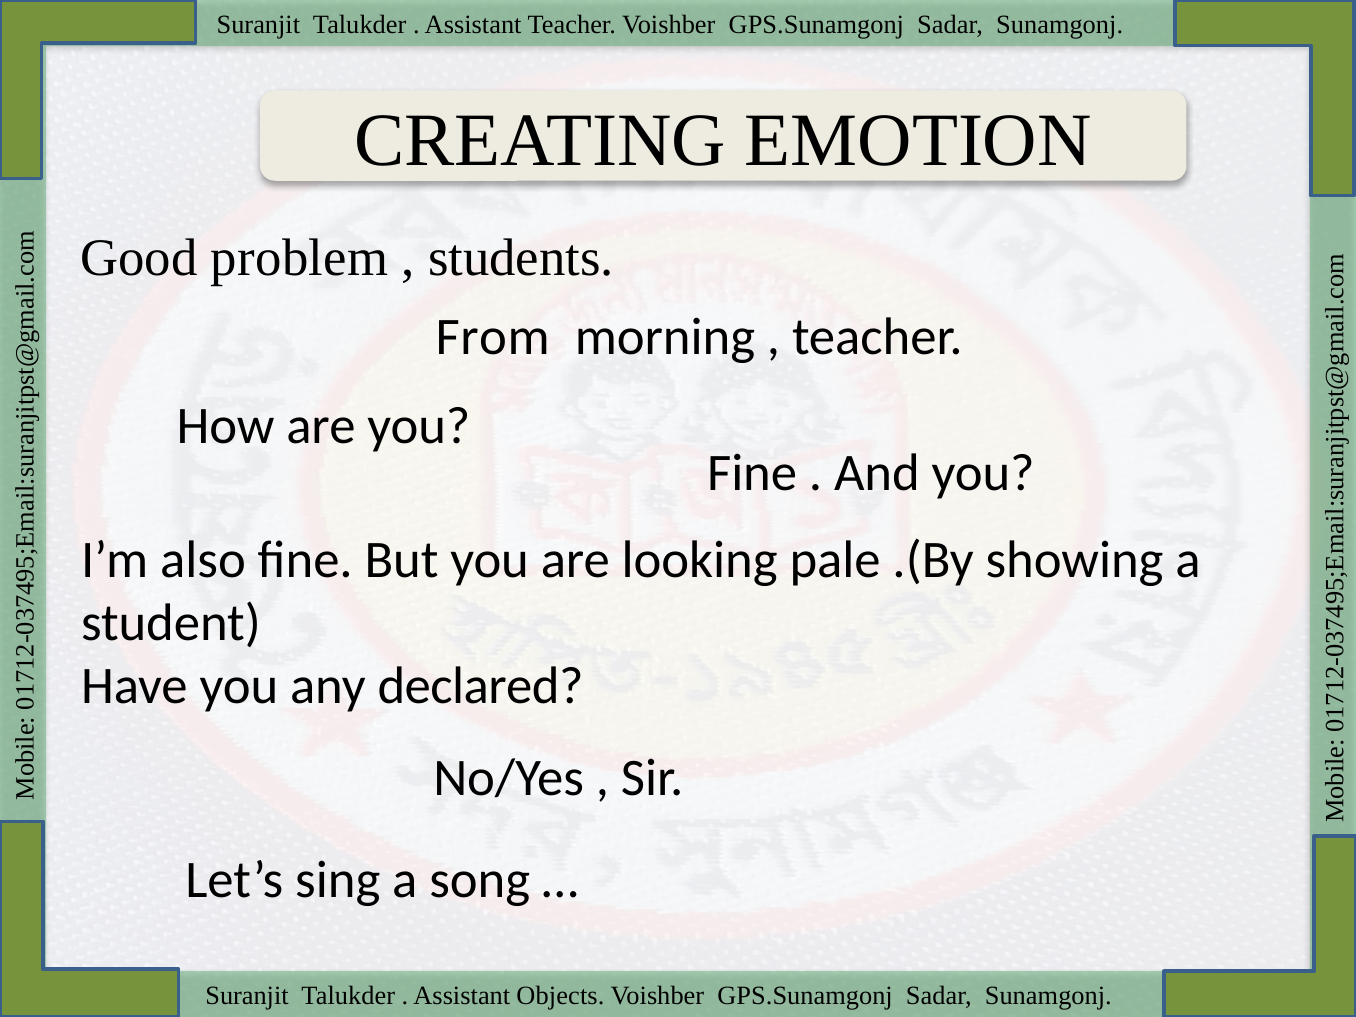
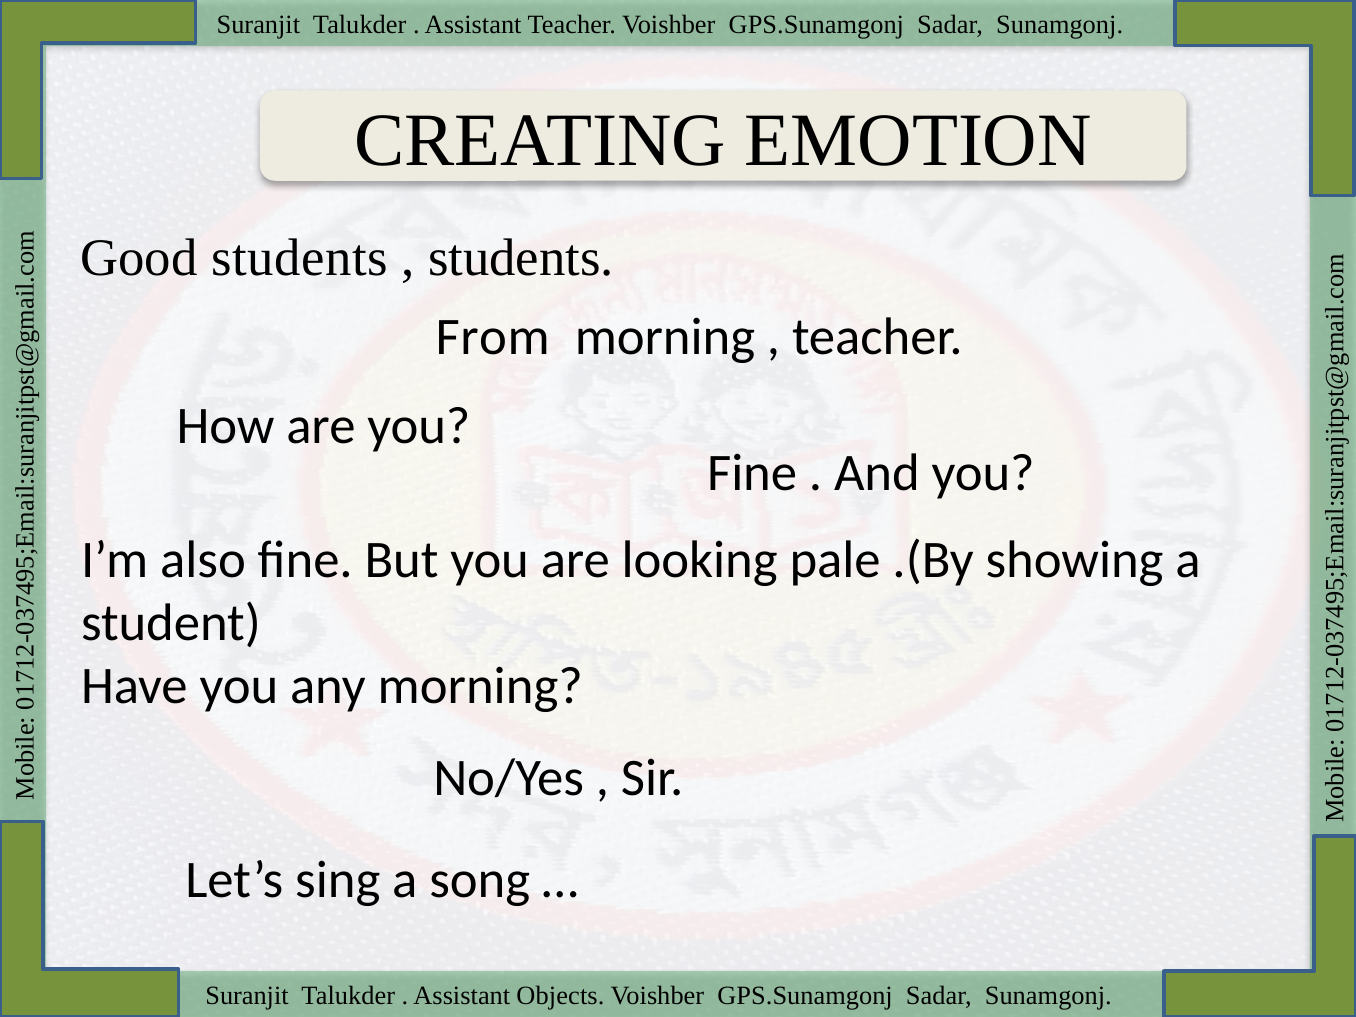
Good problem: problem -> students
any declared: declared -> morning
